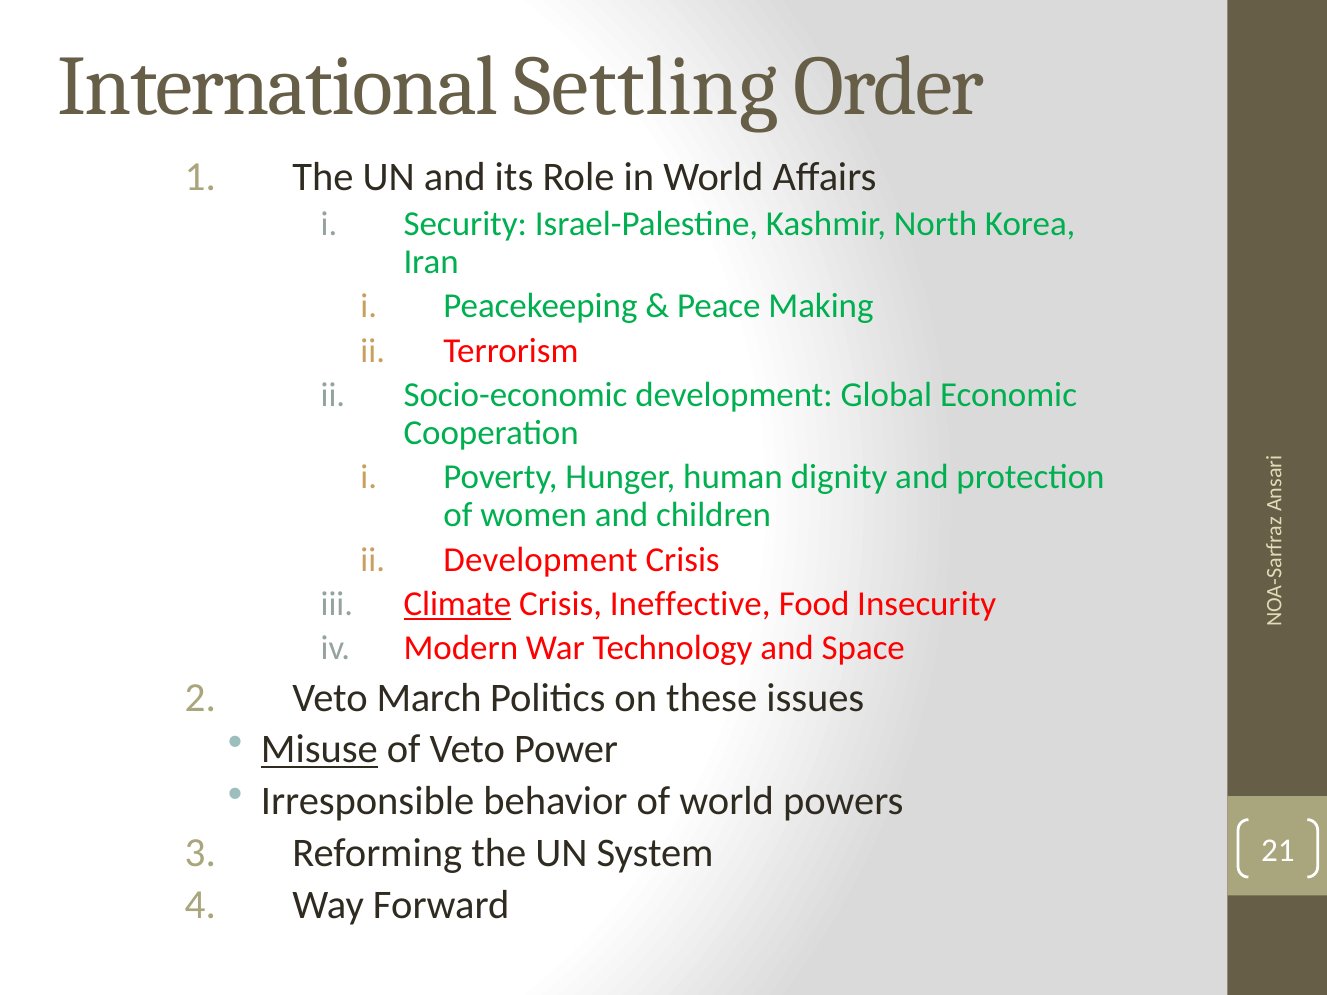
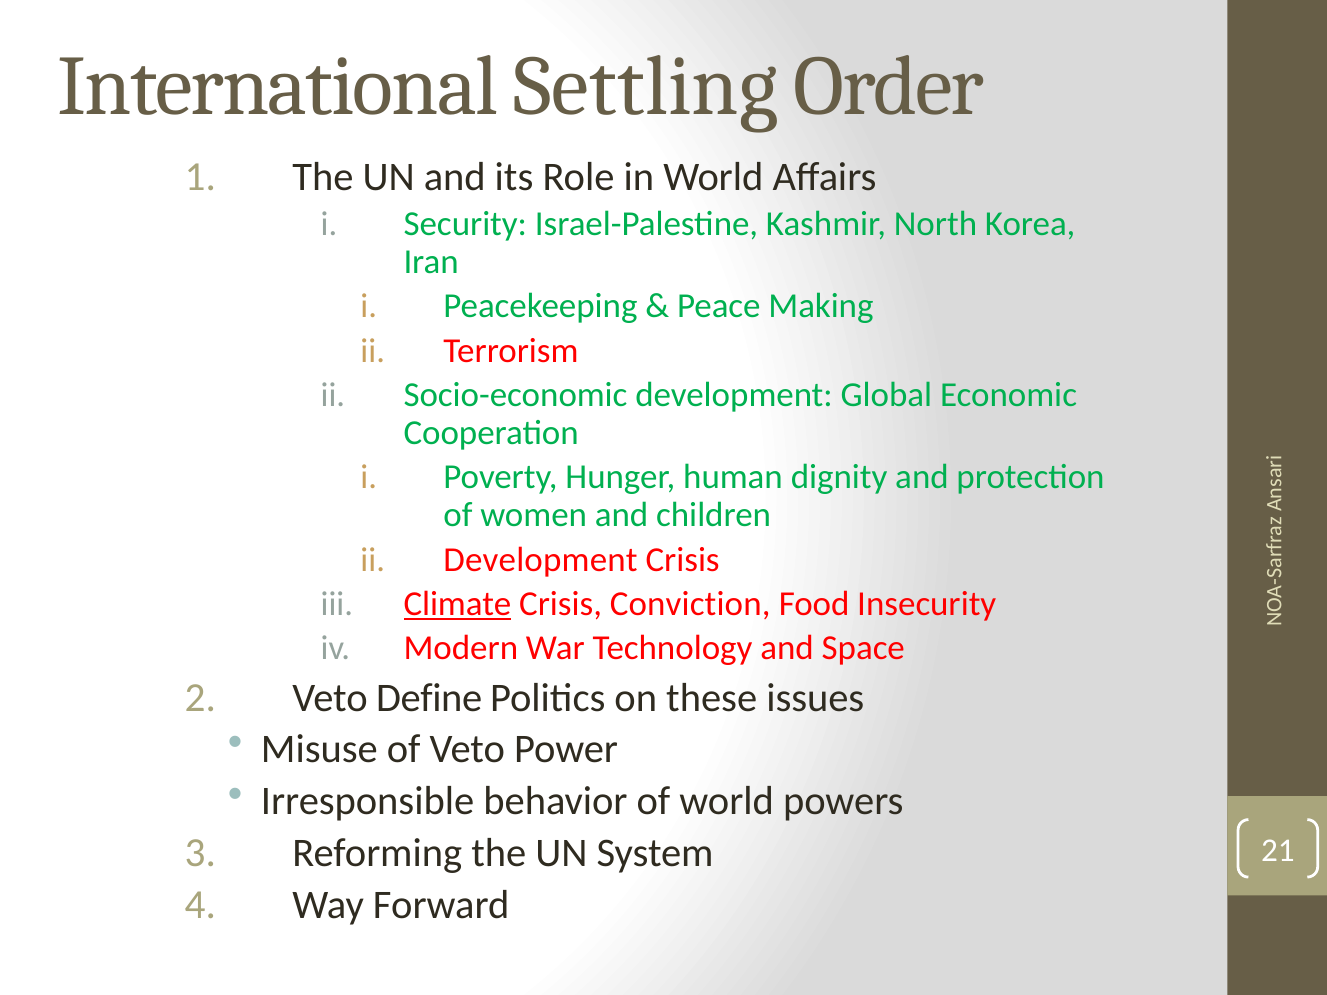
Ineffective: Ineffective -> Conviction
March: March -> Define
Misuse underline: present -> none
